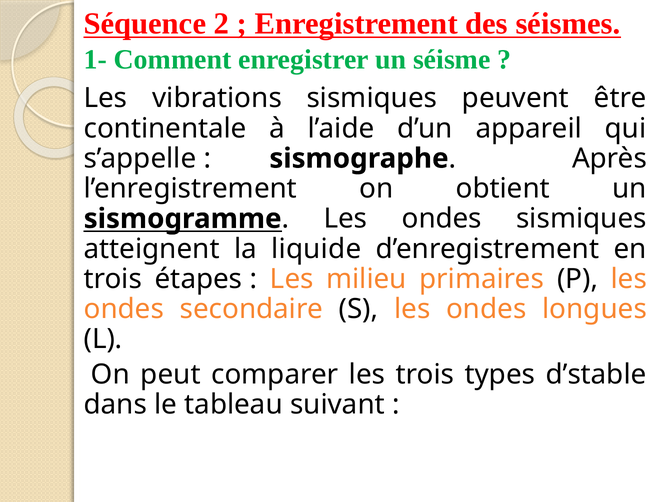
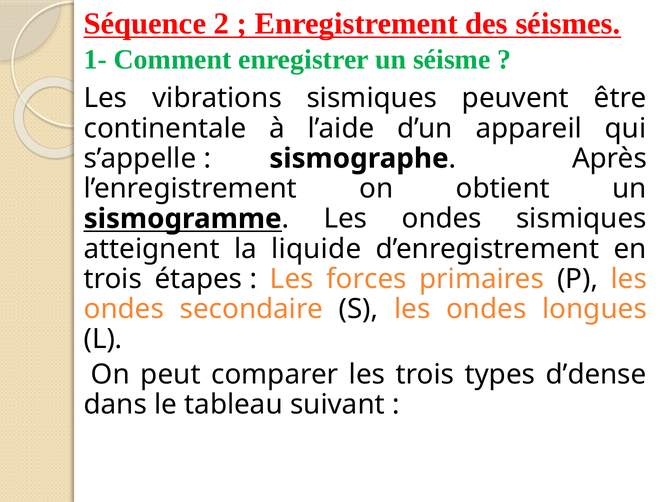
milieu: milieu -> forces
d’stable: d’stable -> d’dense
